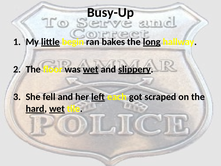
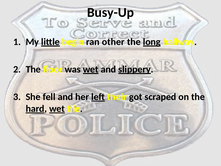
bakes: bakes -> other
each: each -> their
